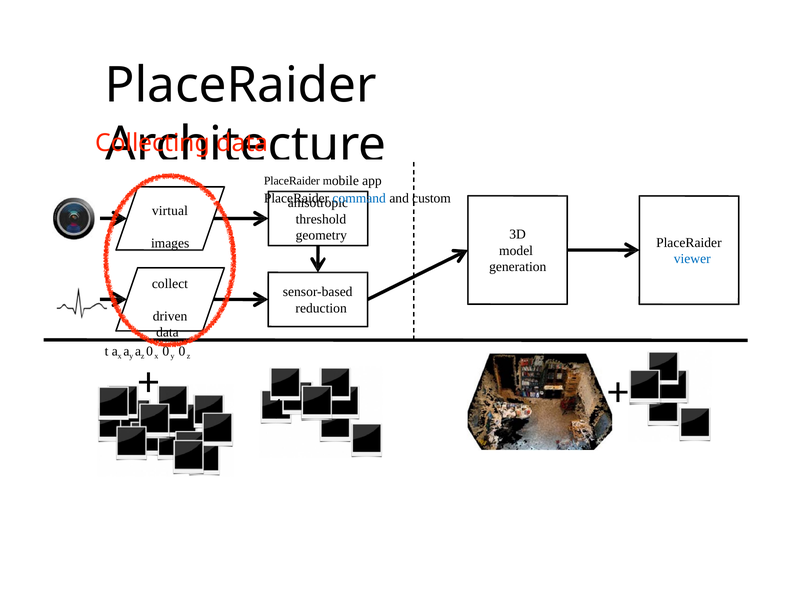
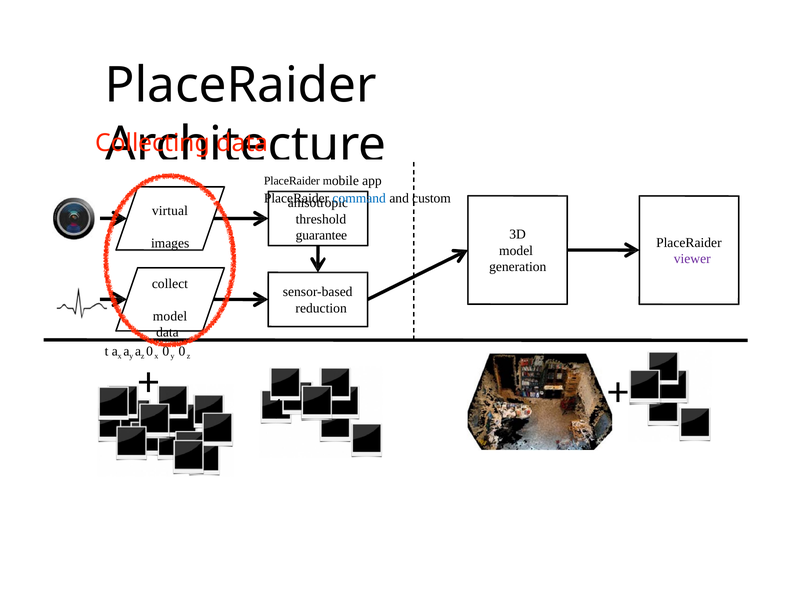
geometry: geometry -> guarantee
viewer colour: blue -> purple
driven at (170, 316): driven -> model
